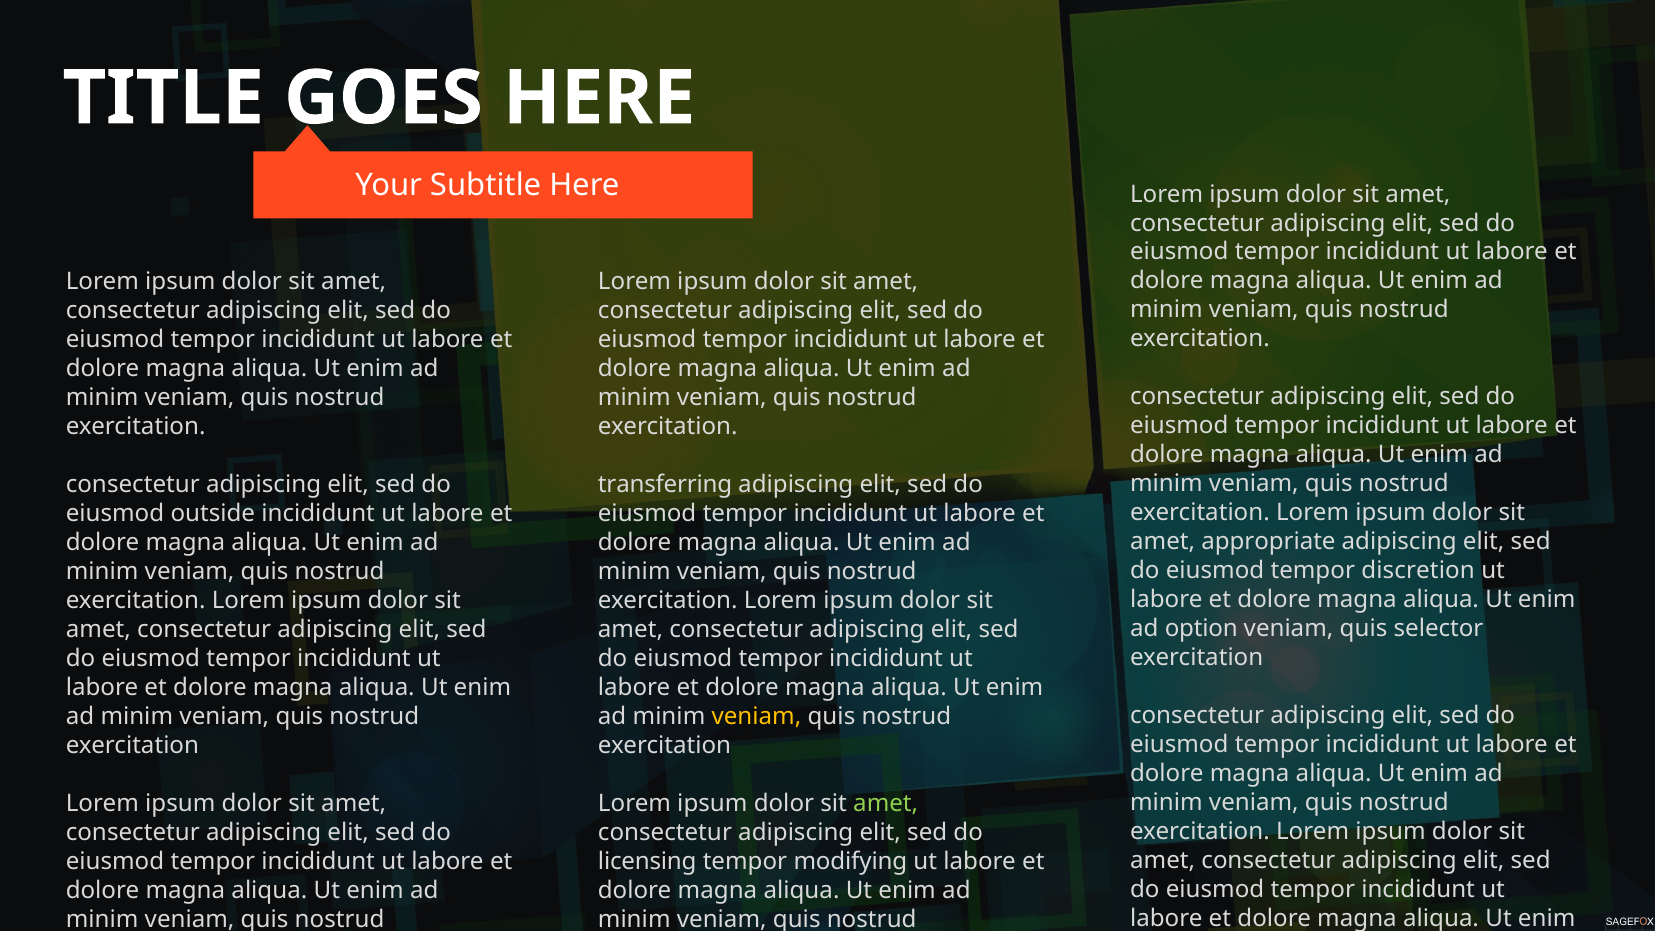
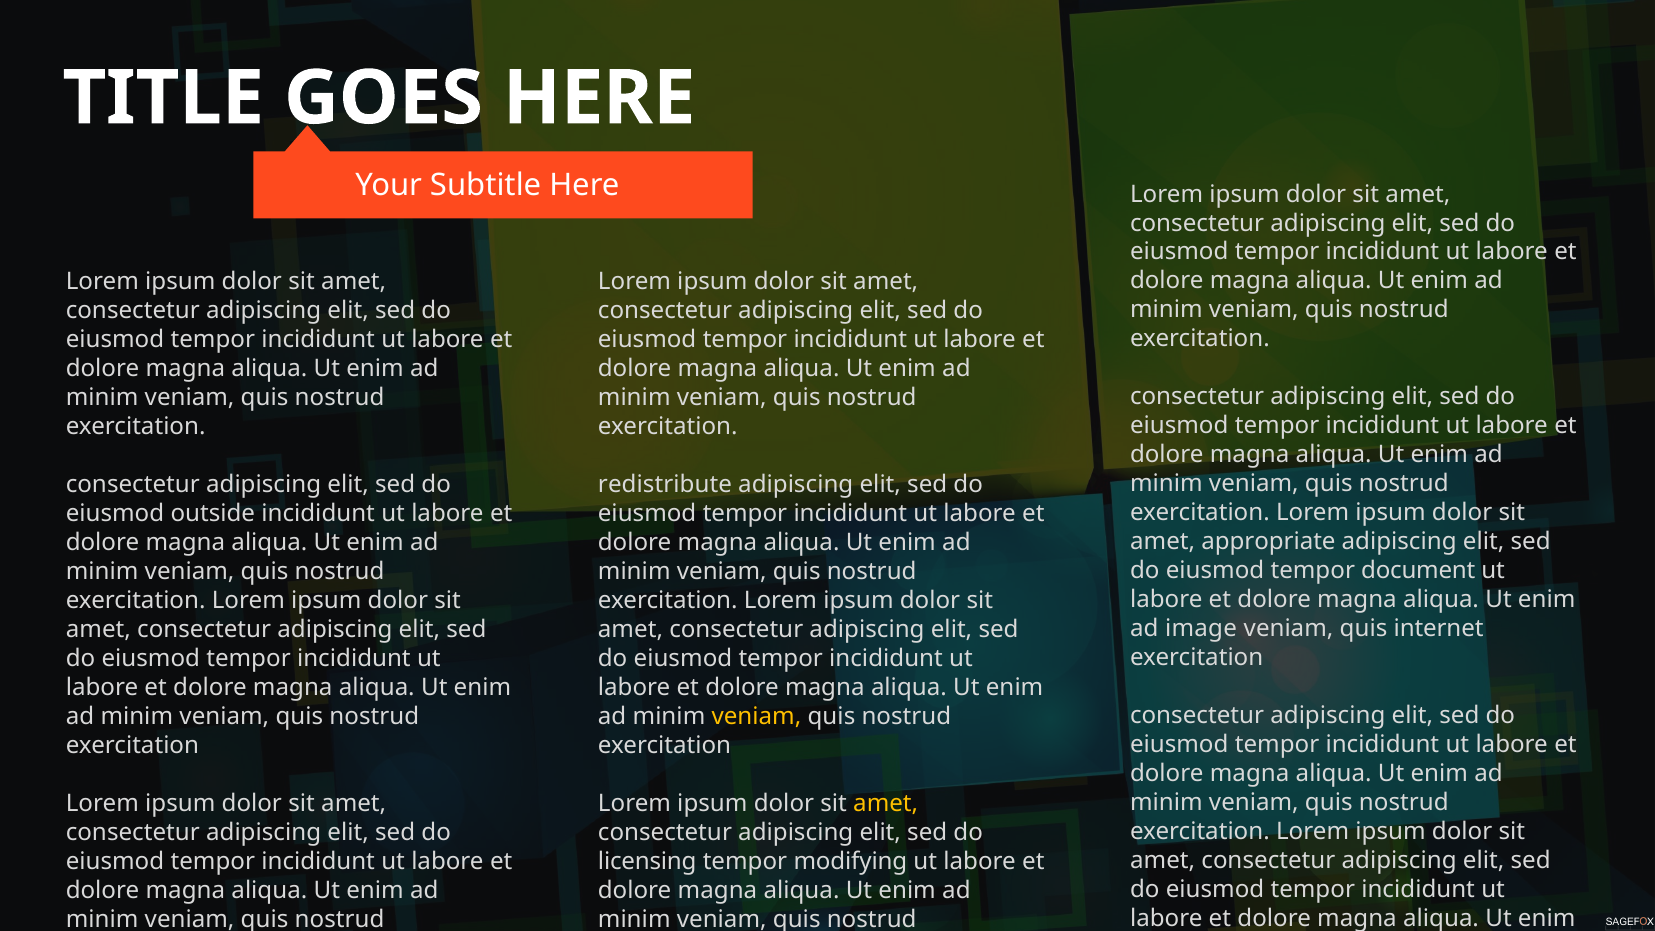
transferring: transferring -> redistribute
discretion: discretion -> document
option: option -> image
selector: selector -> internet
amet at (886, 803) colour: light green -> yellow
